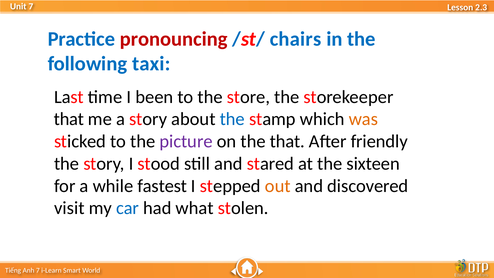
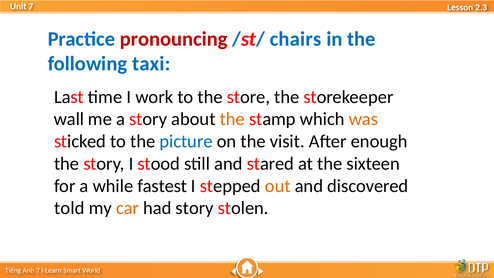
been: been -> work
that at (69, 119): that -> wall
the at (232, 119) colour: blue -> orange
picture colour: purple -> blue
the that: that -> visit
friendly: friendly -> enough
visit: visit -> told
car colour: blue -> orange
had what: what -> story
